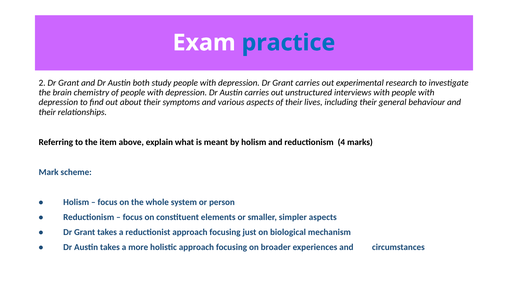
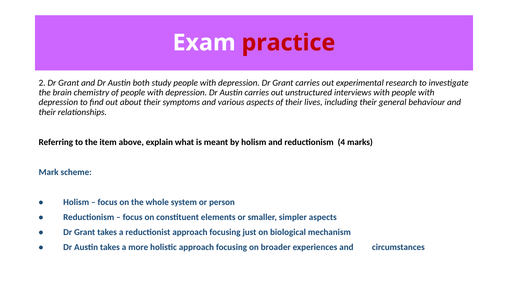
practice colour: blue -> red
